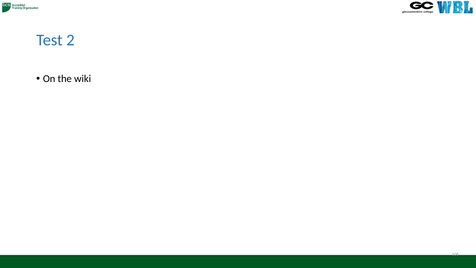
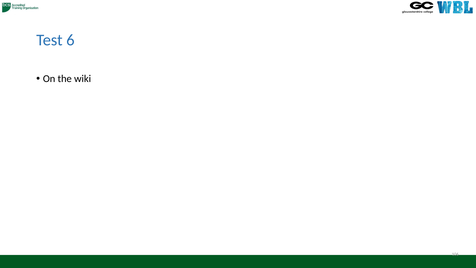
2: 2 -> 6
